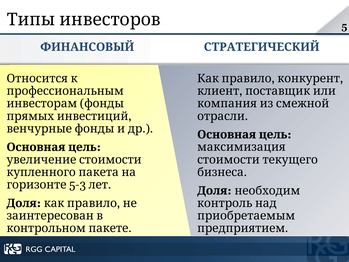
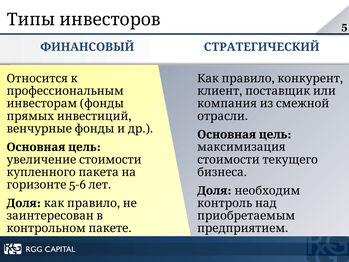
5-3: 5-3 -> 5-6
